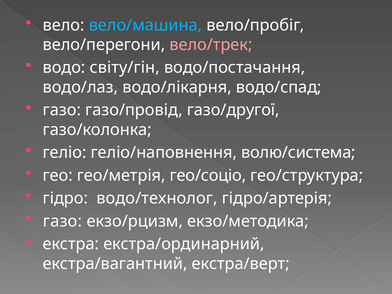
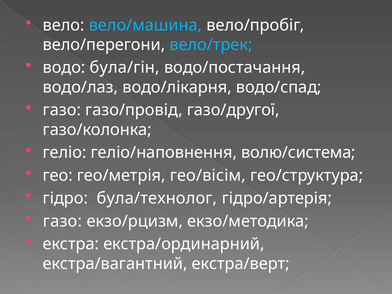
вело/трек colour: pink -> light blue
світу/гін: світу/гін -> була/гін
гео/соціо: гео/соціо -> гео/вісім
водо/технолог: водо/технолог -> була/технолог
